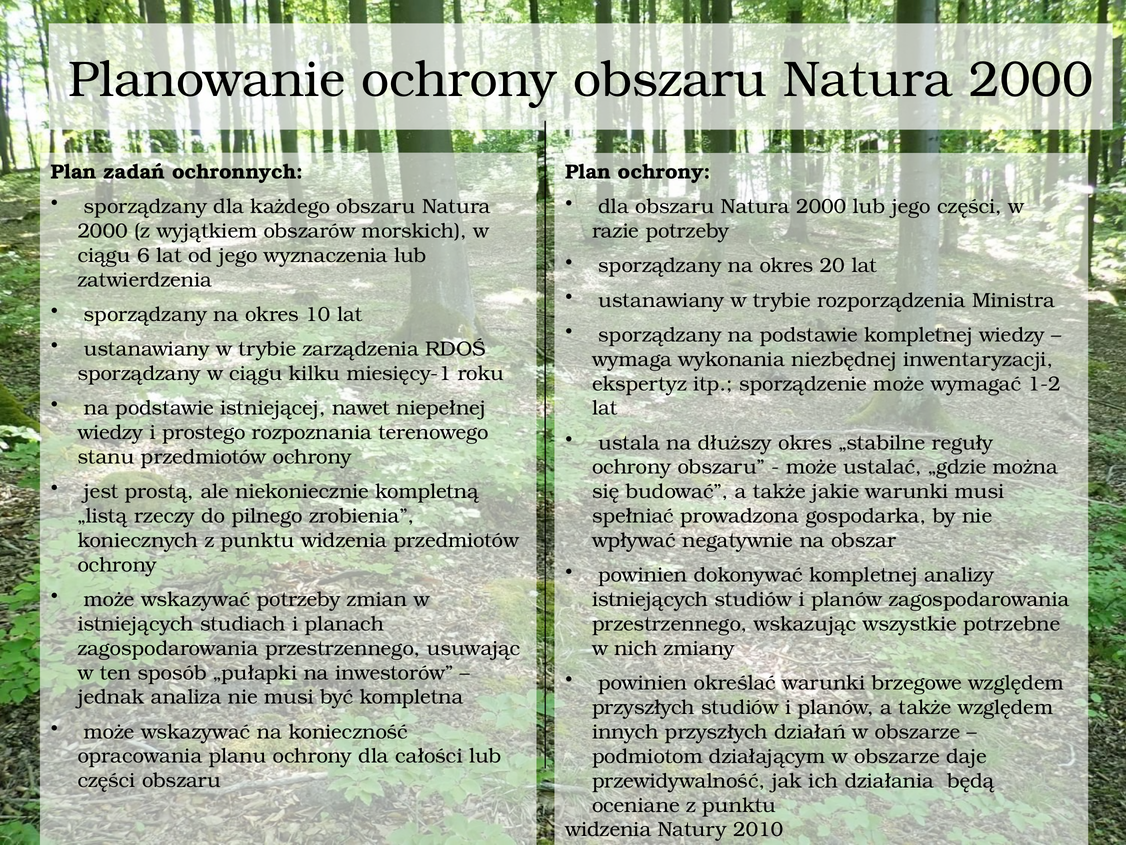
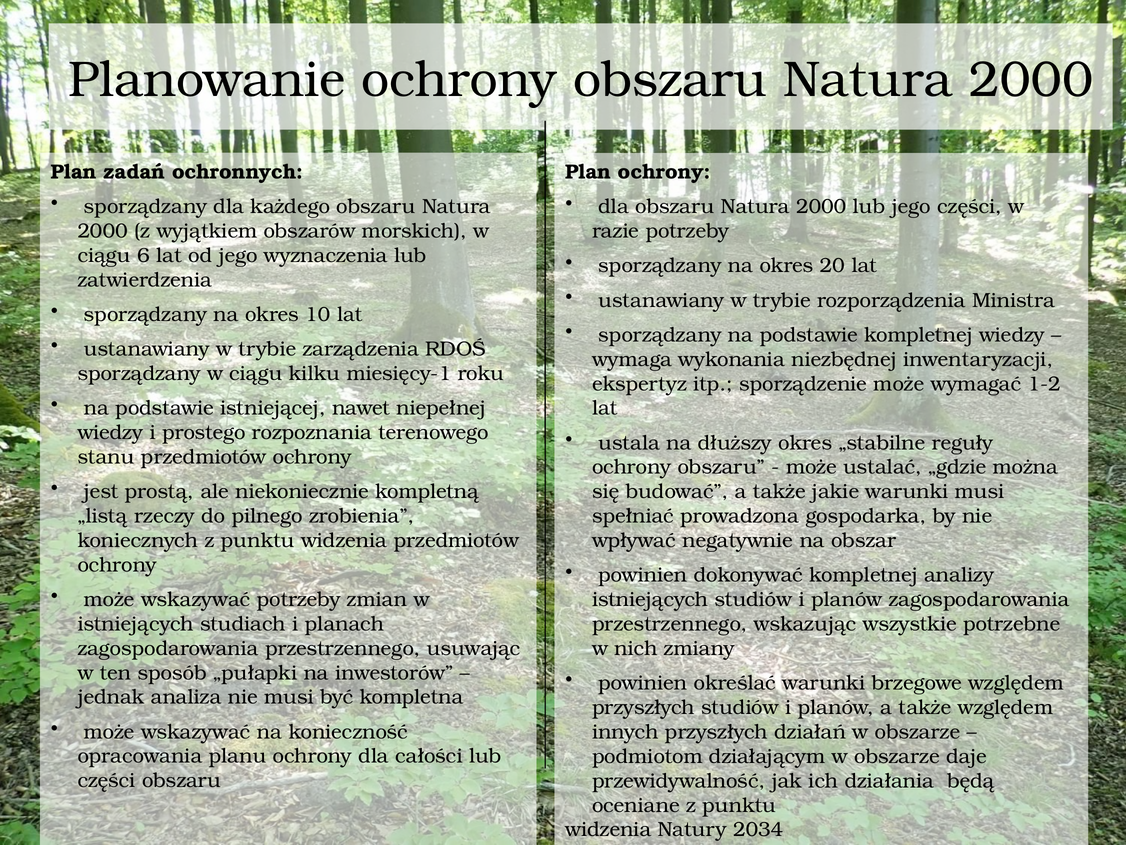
2010: 2010 -> 2034
